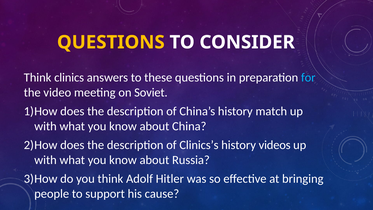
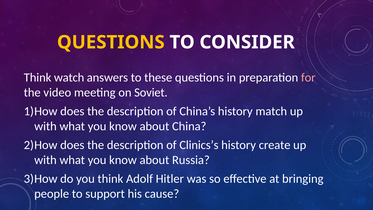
clinics: clinics -> watch
for colour: light blue -> pink
videos: videos -> create
